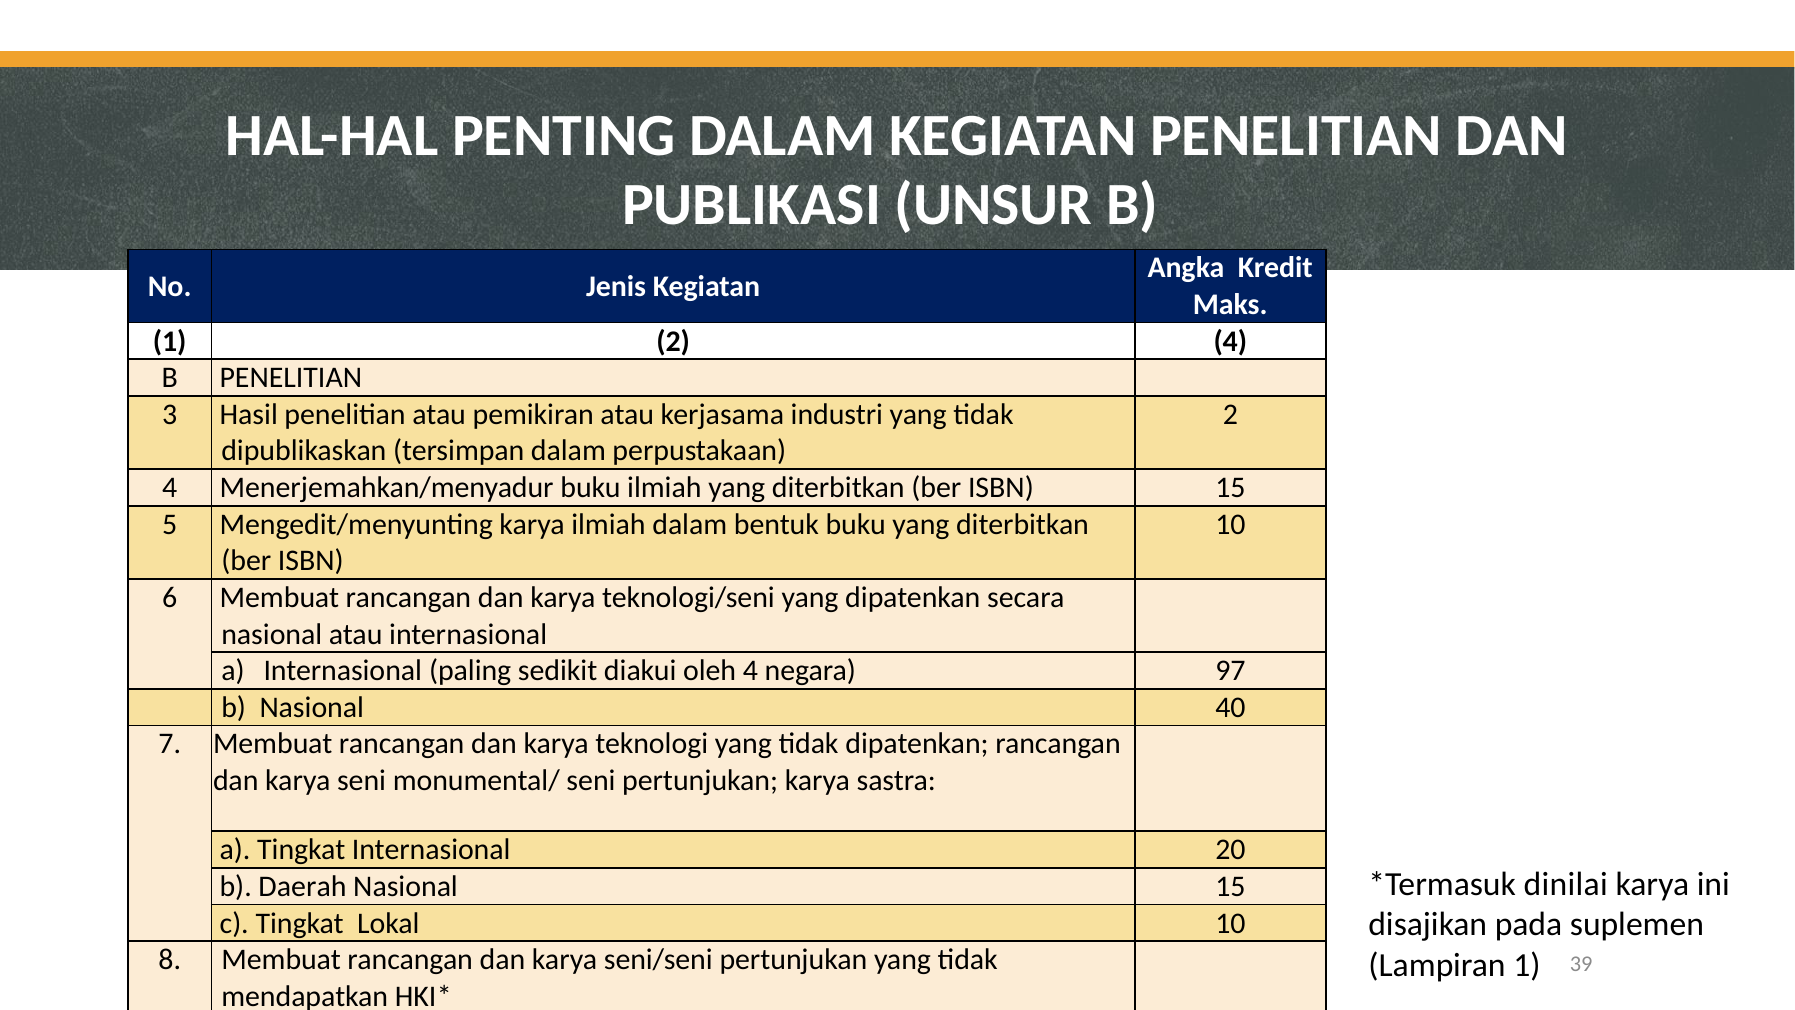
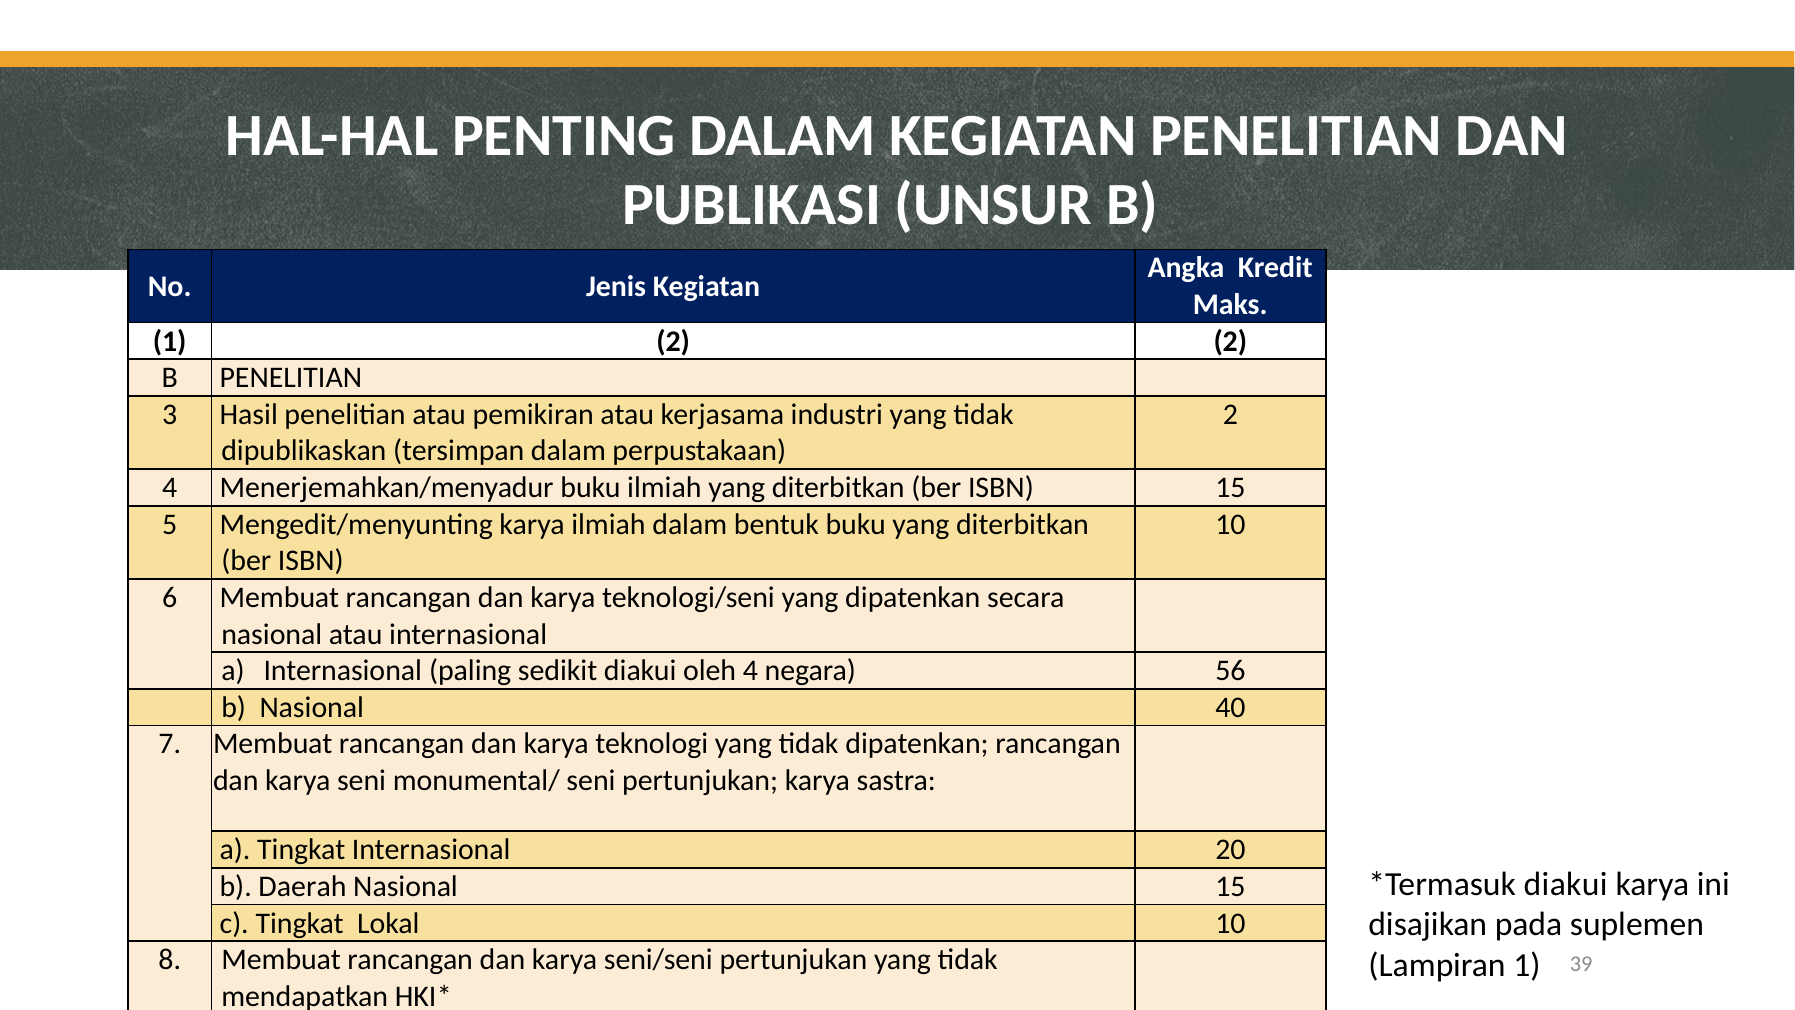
1 2 4: 4 -> 2
97: 97 -> 56
dinilai at (1566, 884): dinilai -> diakui
